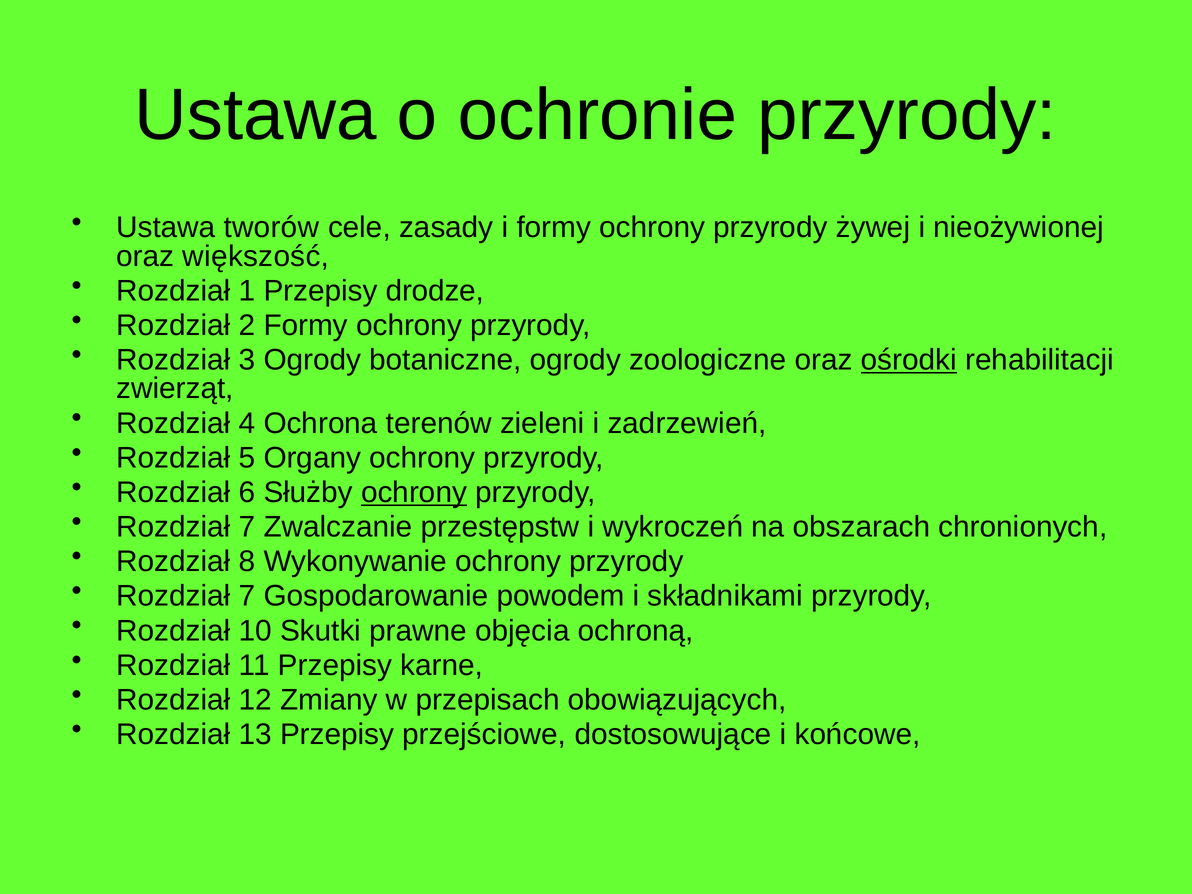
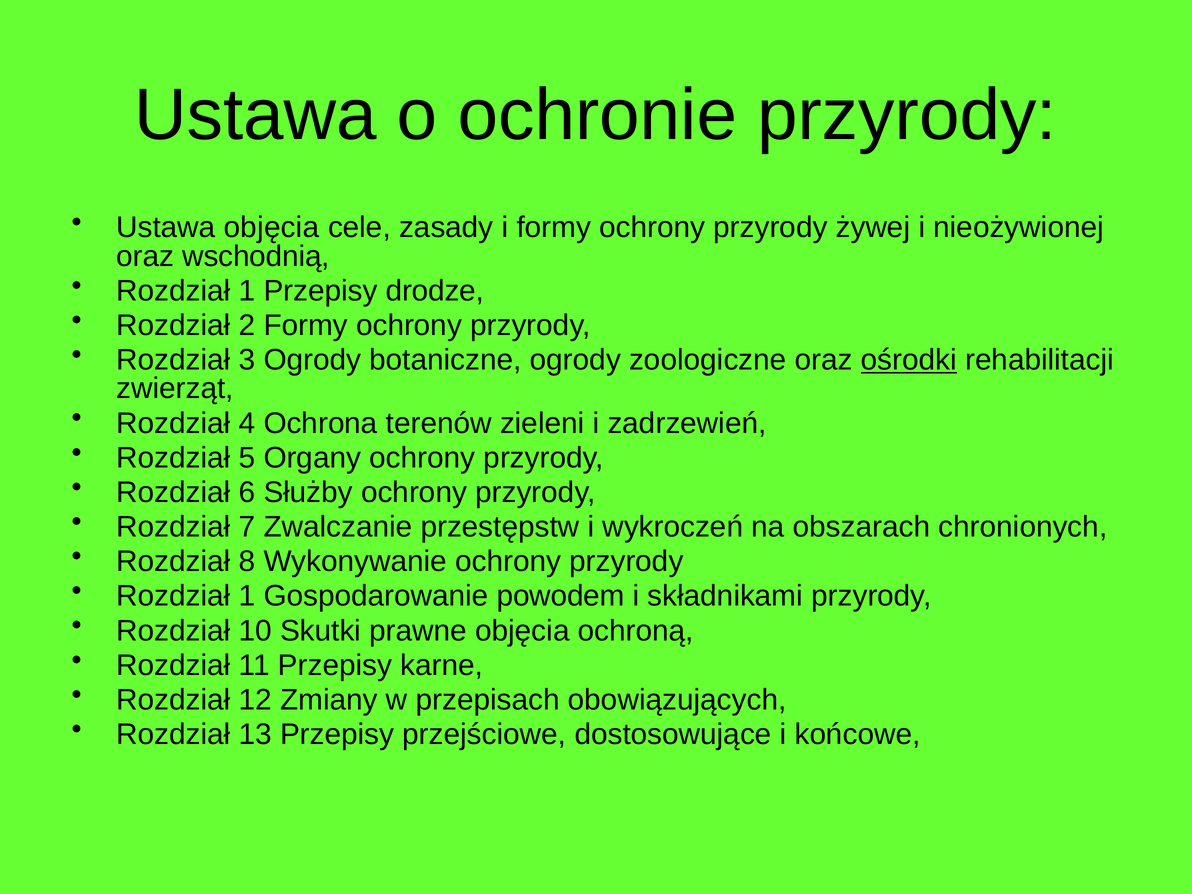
Ustawa tworów: tworów -> objęcia
większość: większość -> wschodnią
ochrony at (414, 492) underline: present -> none
7 at (247, 596): 7 -> 1
